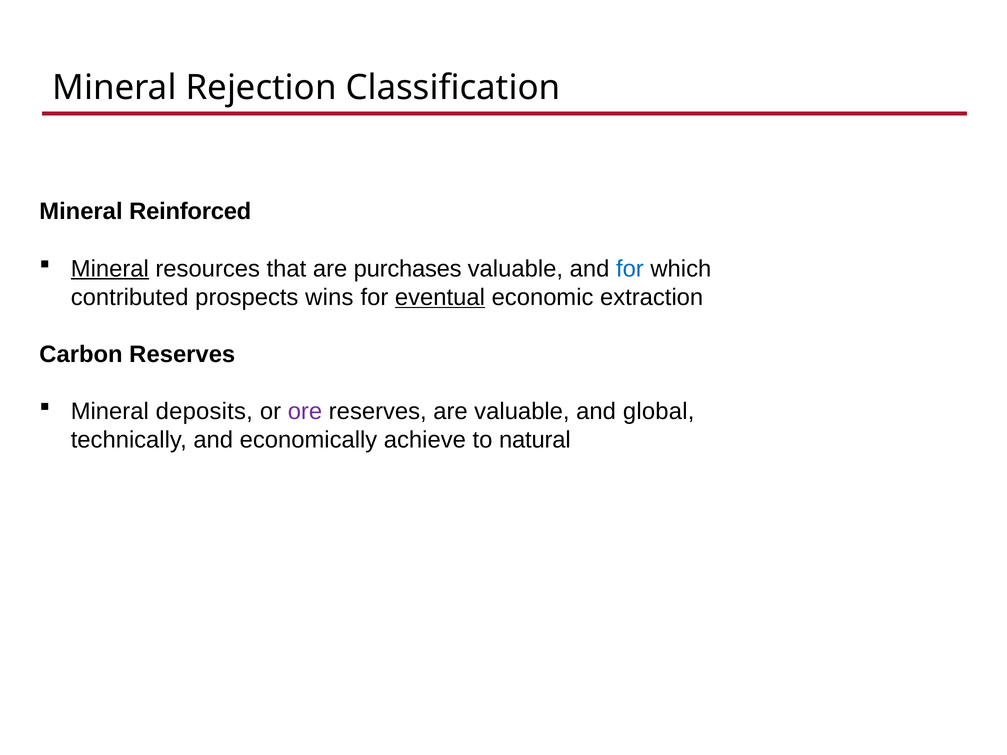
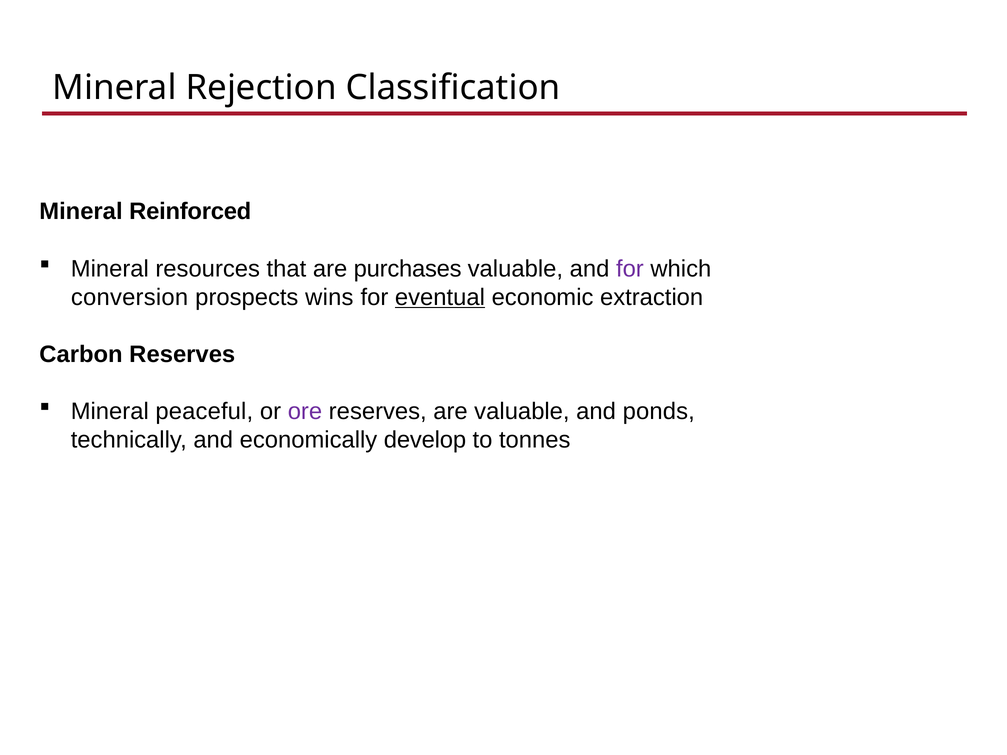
Mineral at (110, 269) underline: present -> none
for at (630, 269) colour: blue -> purple
contributed: contributed -> conversion
deposits: deposits -> peaceful
global: global -> ponds
achieve: achieve -> develop
natural: natural -> tonnes
